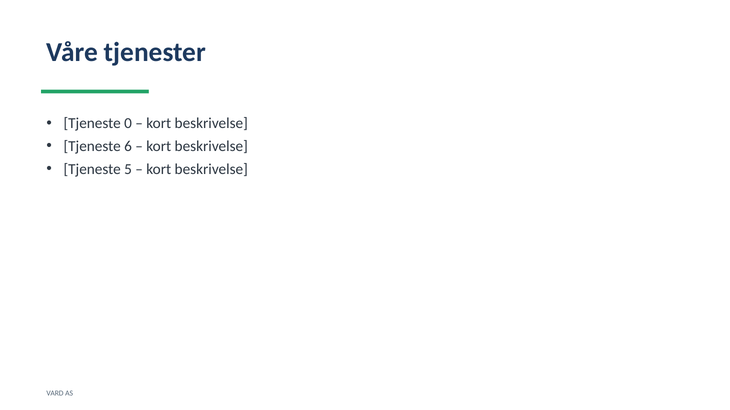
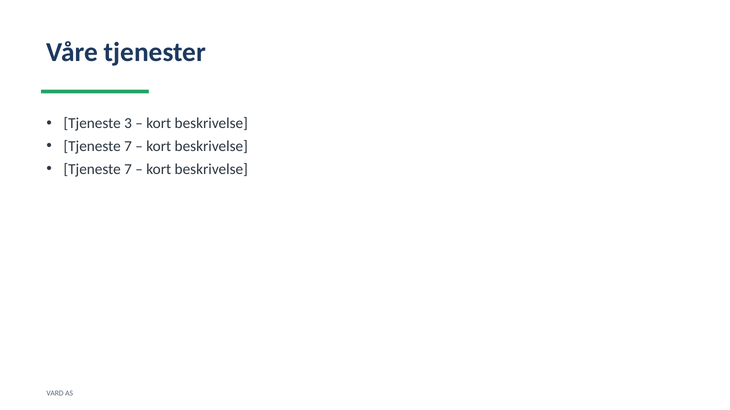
0: 0 -> 3
6 at (128, 146): 6 -> 7
5 at (128, 169): 5 -> 7
